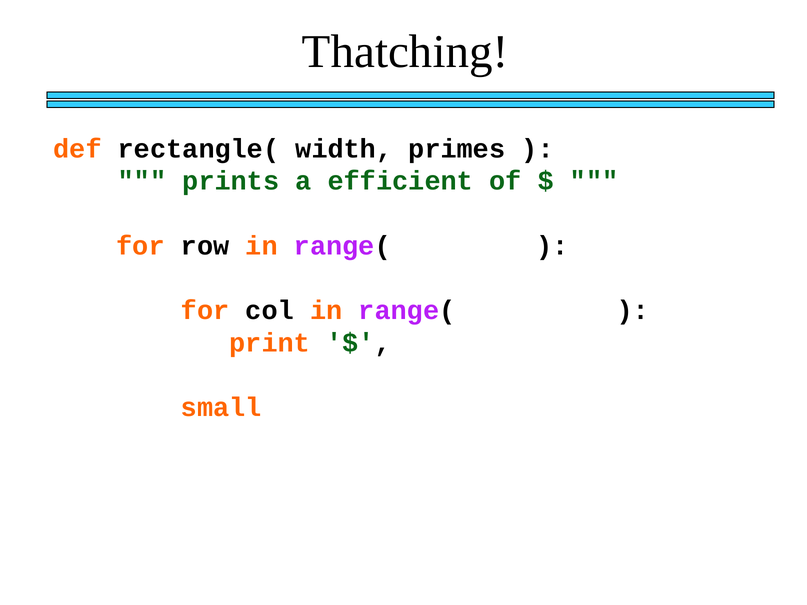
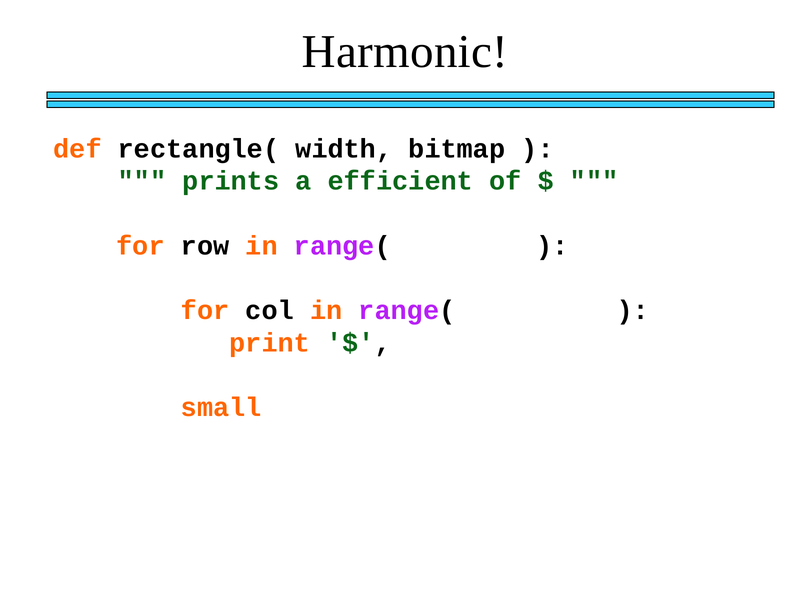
Thatching: Thatching -> Harmonic
primes: primes -> bitmap
